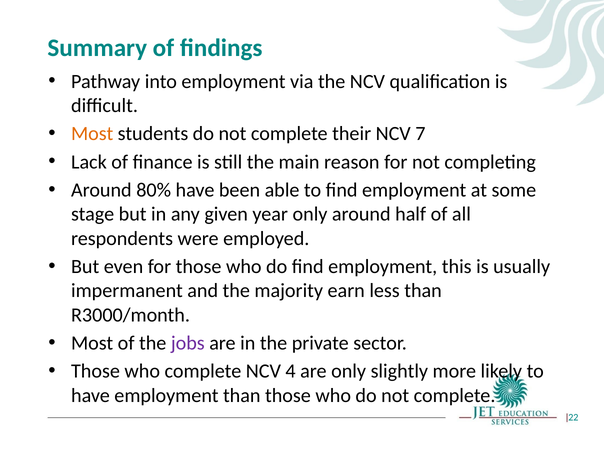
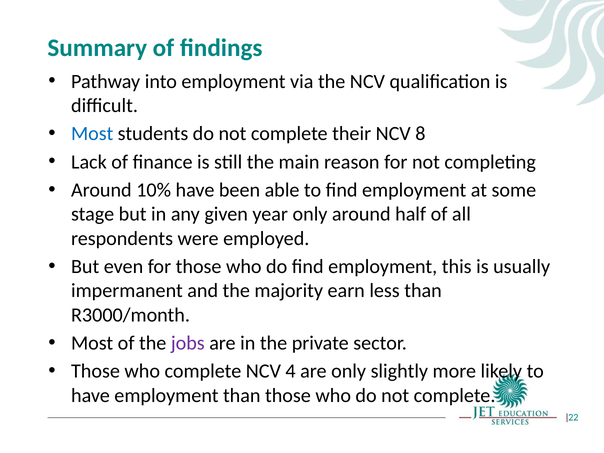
Most at (92, 134) colour: orange -> blue
7: 7 -> 8
80%: 80% -> 10%
